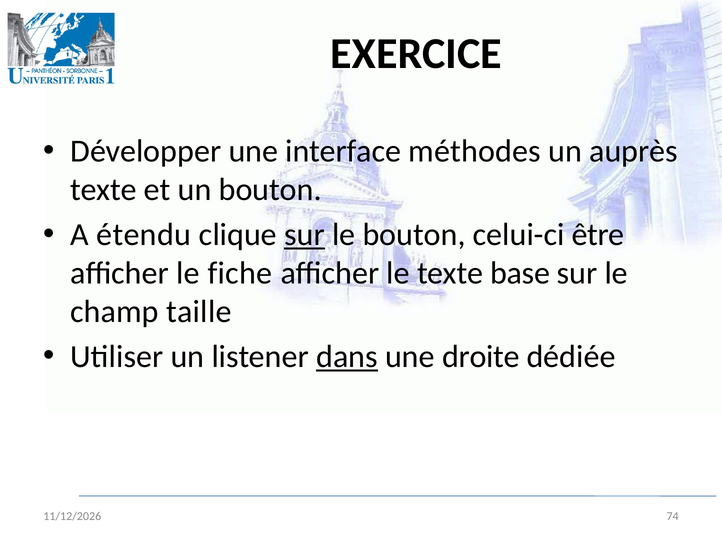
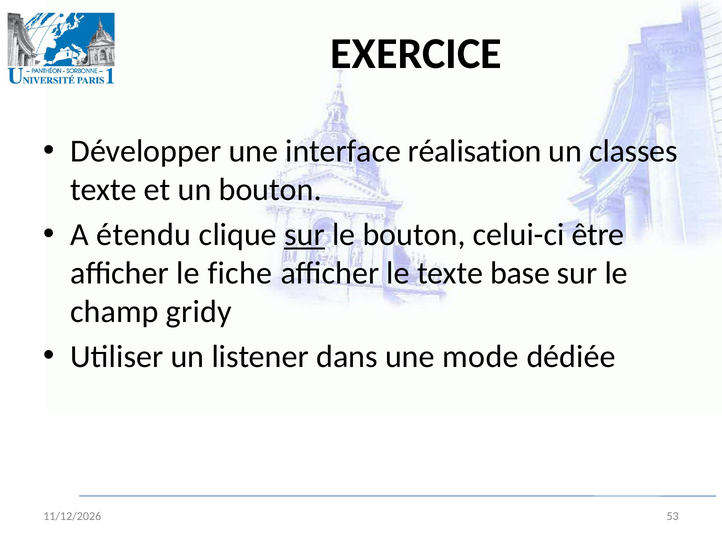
méthodes: méthodes -> réalisation
auprès: auprès -> classes
taille: taille -> gridy
dans underline: present -> none
droite: droite -> mode
74: 74 -> 53
